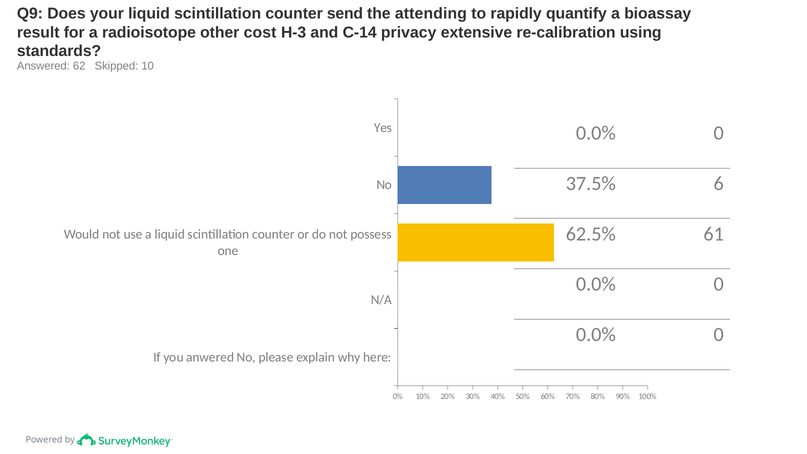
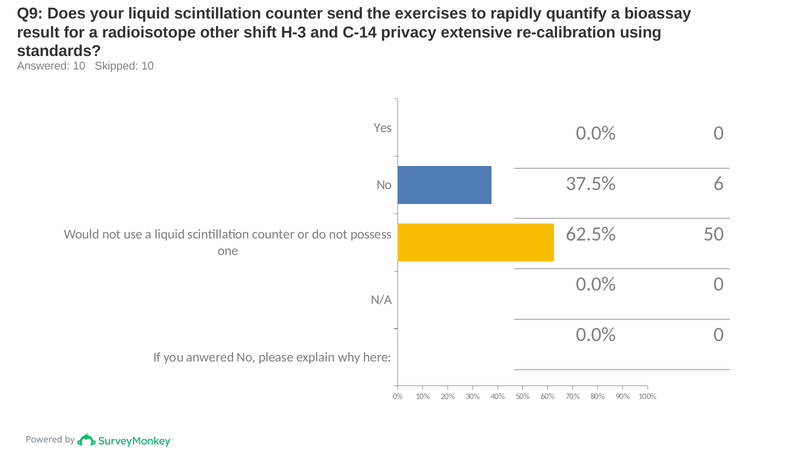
attending: attending -> exercises
cost: cost -> shift
Answered 62: 62 -> 10
61: 61 -> 50
